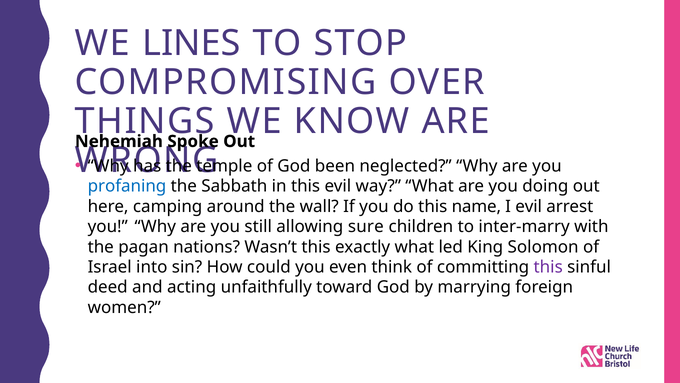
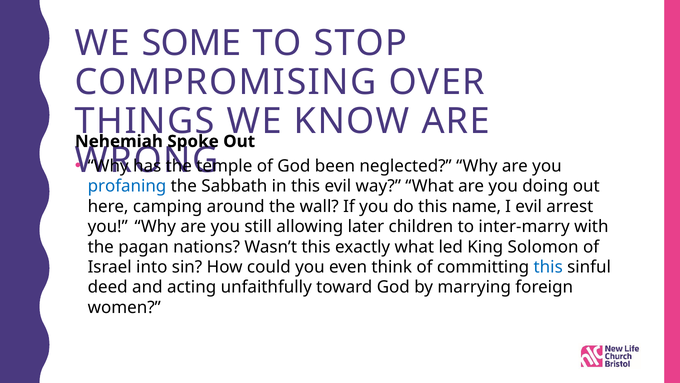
LINES: LINES -> SOME
sure: sure -> later
this at (548, 267) colour: purple -> blue
